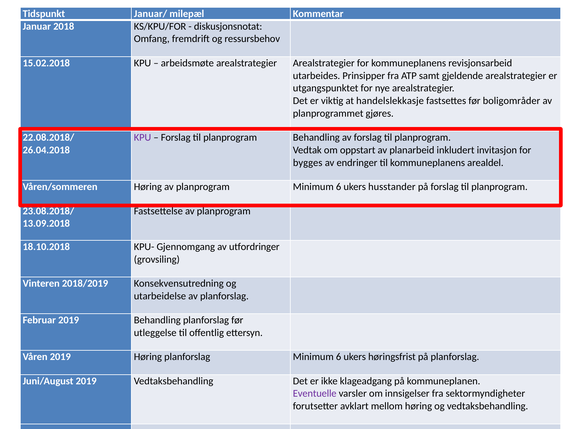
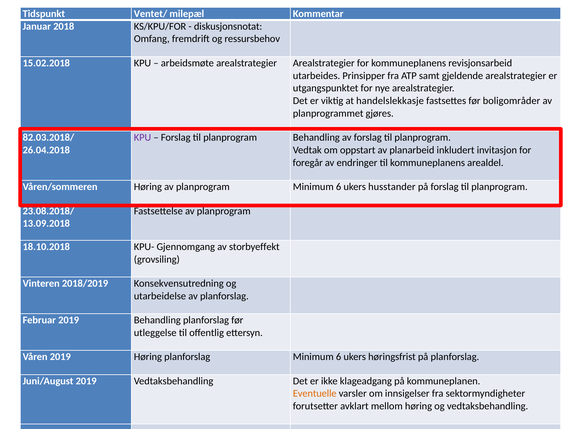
Januar/: Januar/ -> Ventet/
22.08.2018/: 22.08.2018/ -> 82.03.2018/
bygges: bygges -> foregår
utfordringer: utfordringer -> storbyeffekt
Eventuelle colour: purple -> orange
